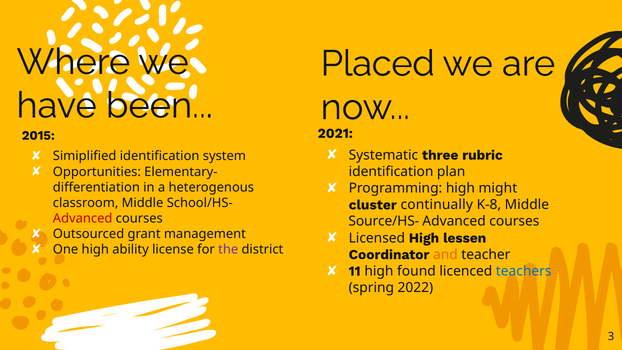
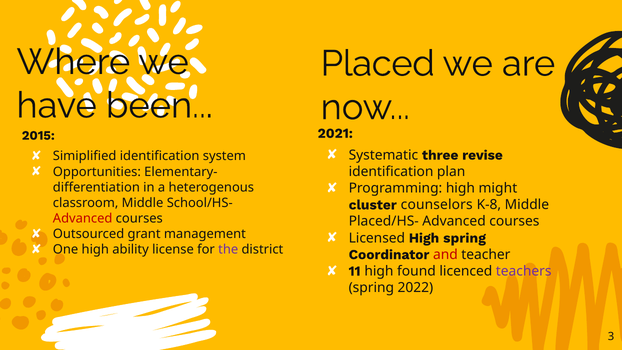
rubric: rubric -> revise
continually: continually -> counselors
Source/HS-: Source/HS- -> Placed/HS-
High lessen: lessen -> spring
and colour: orange -> red
teachers colour: blue -> purple
